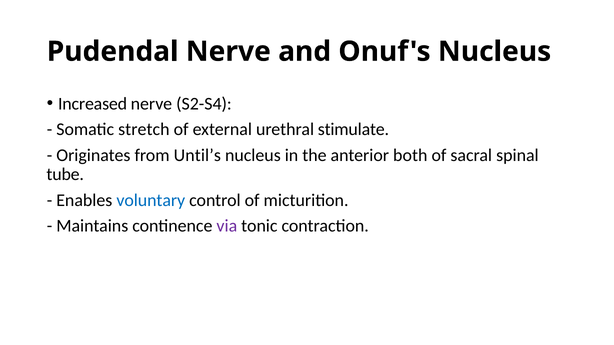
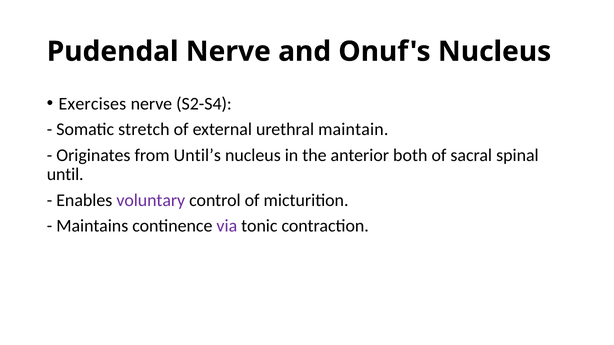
Increased: Increased -> Exercises
stimulate: stimulate -> maintain
tube: tube -> until
voluntary colour: blue -> purple
